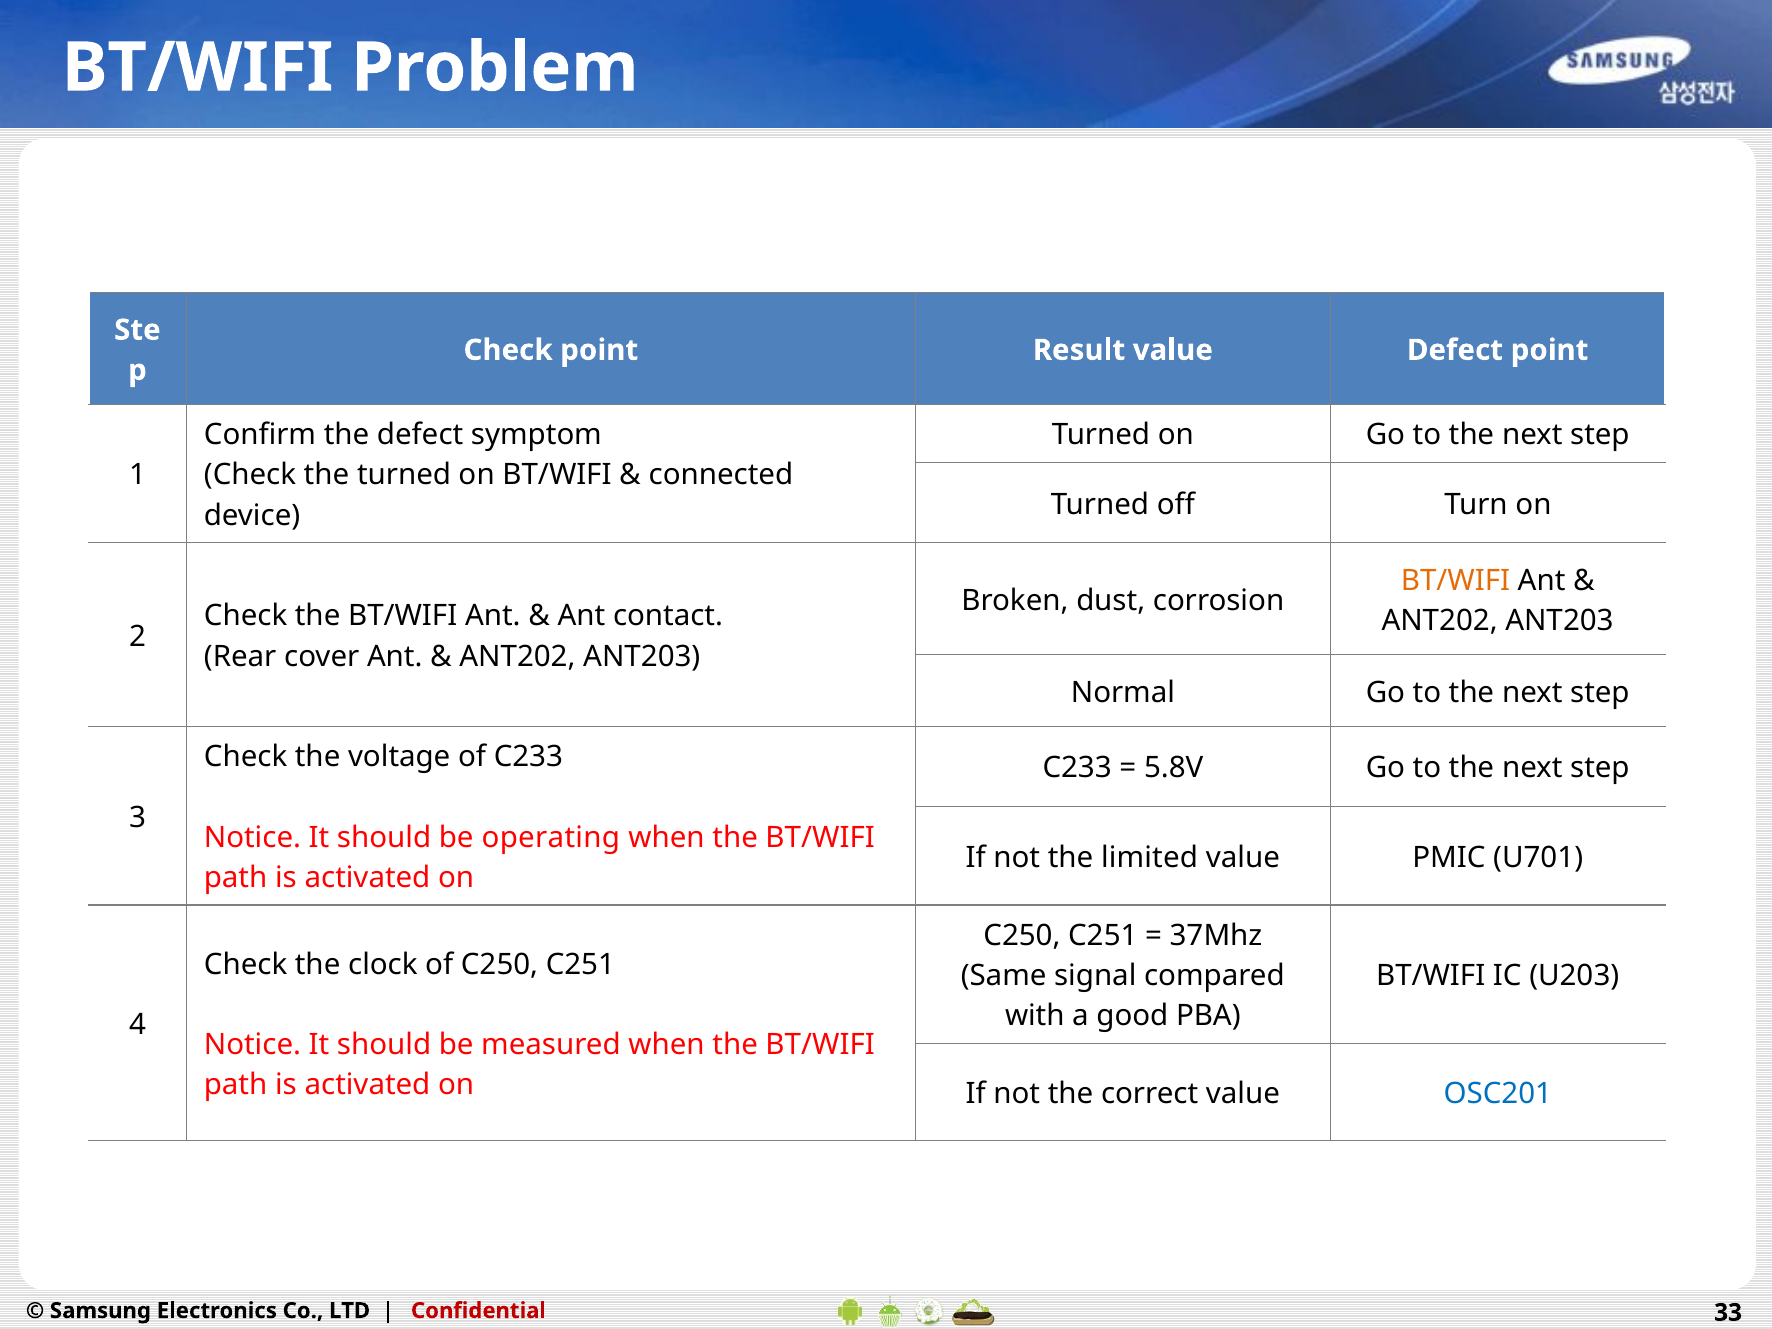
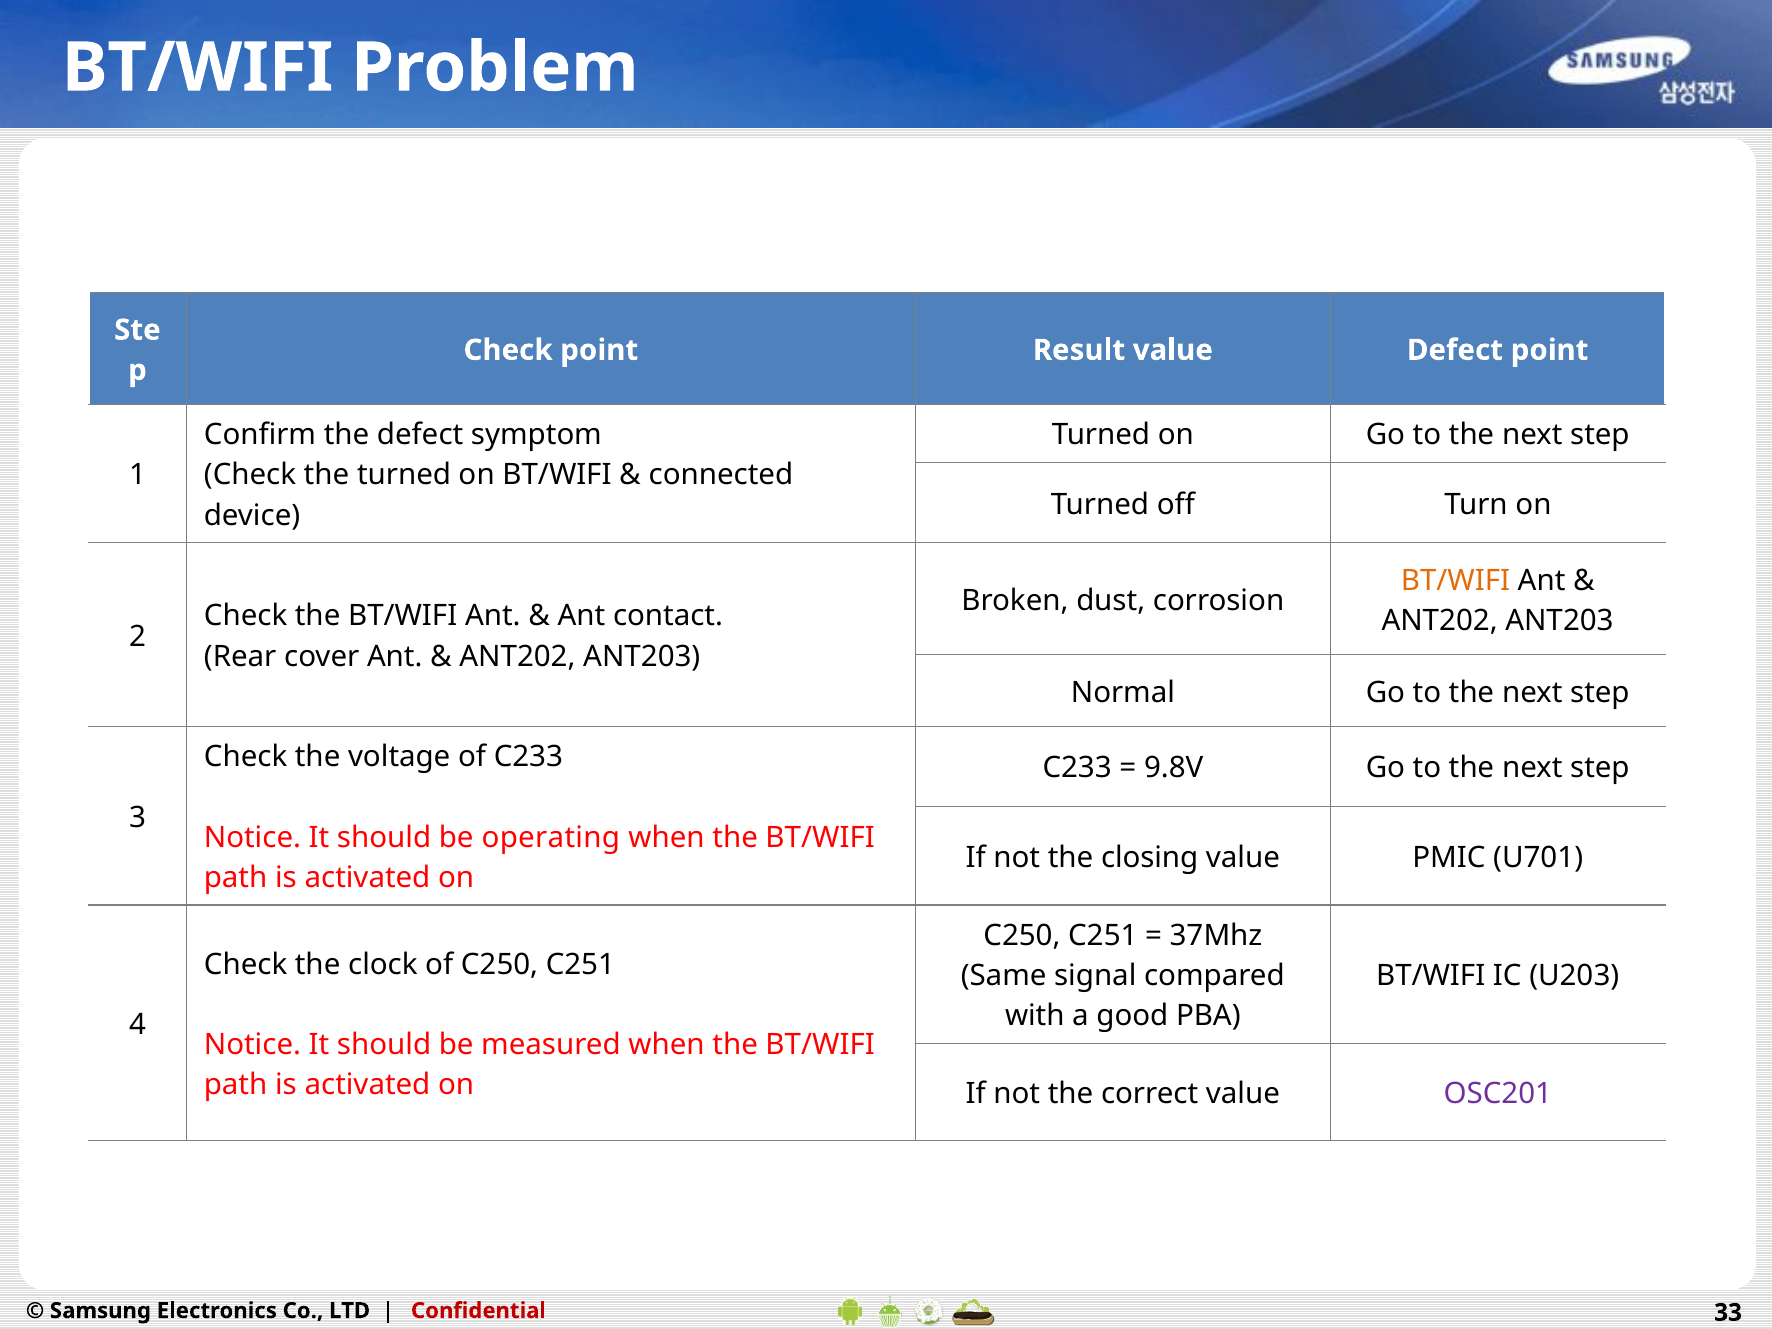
5.8V: 5.8V -> 9.8V
limited: limited -> closing
OSC201 colour: blue -> purple
